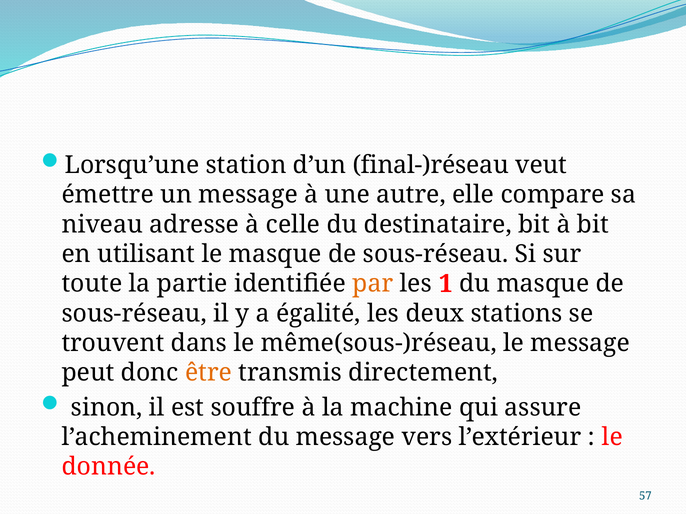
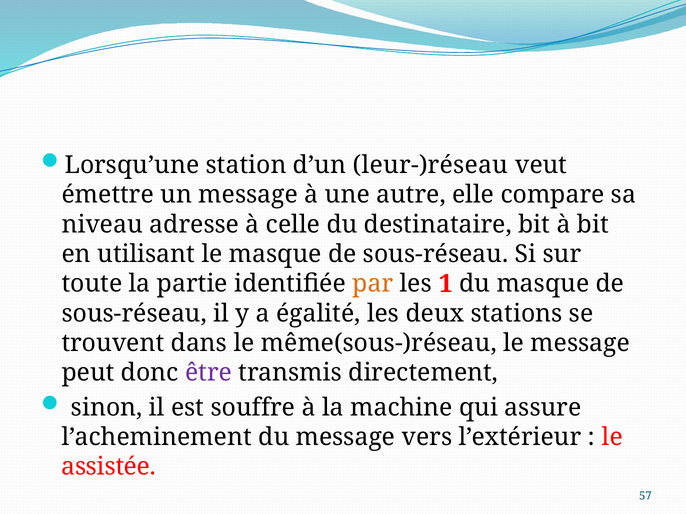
final-)réseau: final-)réseau -> leur-)réseau
être colour: orange -> purple
donnée: donnée -> assistée
